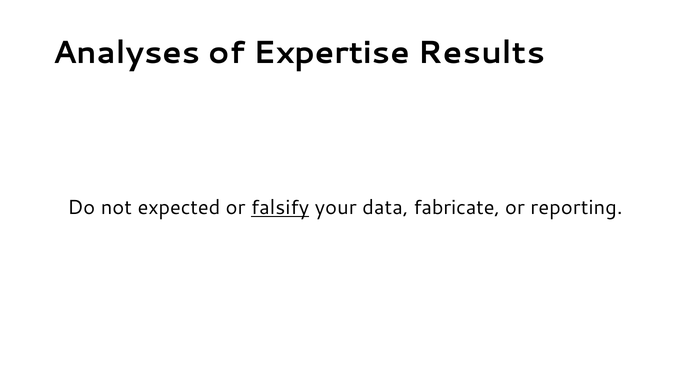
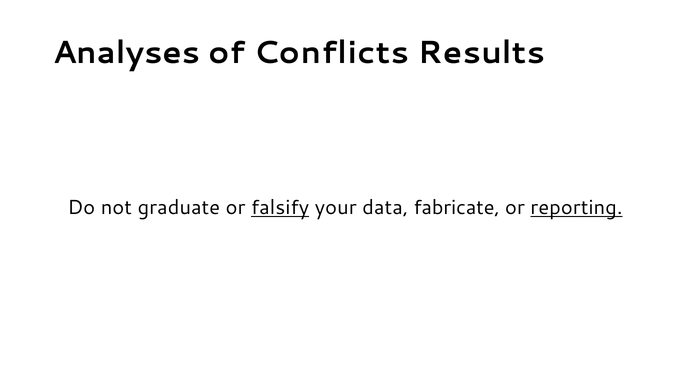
Expertise: Expertise -> Conflicts
expected: expected -> graduate
reporting underline: none -> present
